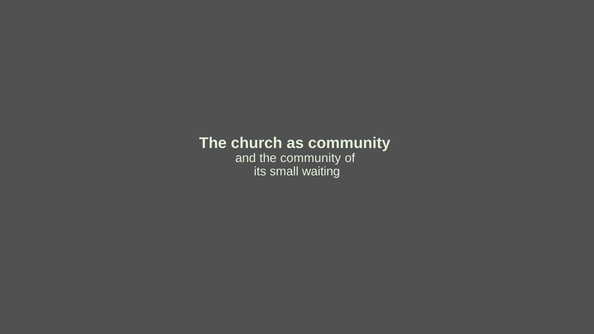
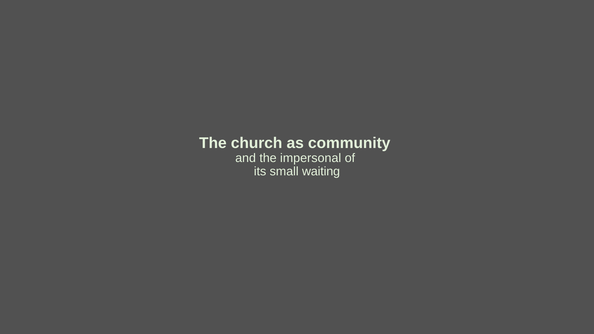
the community: community -> impersonal
